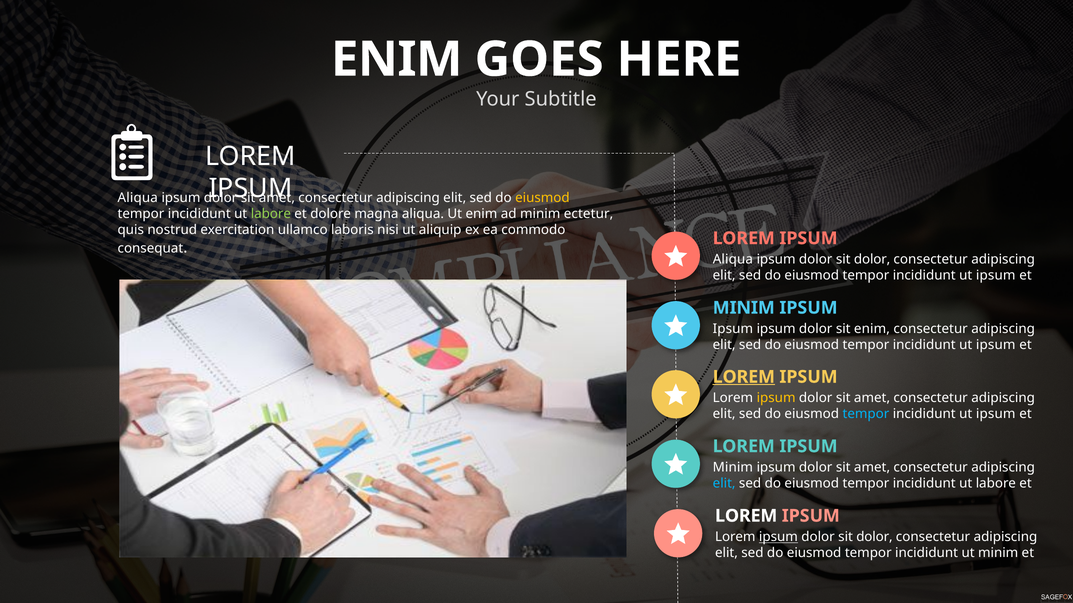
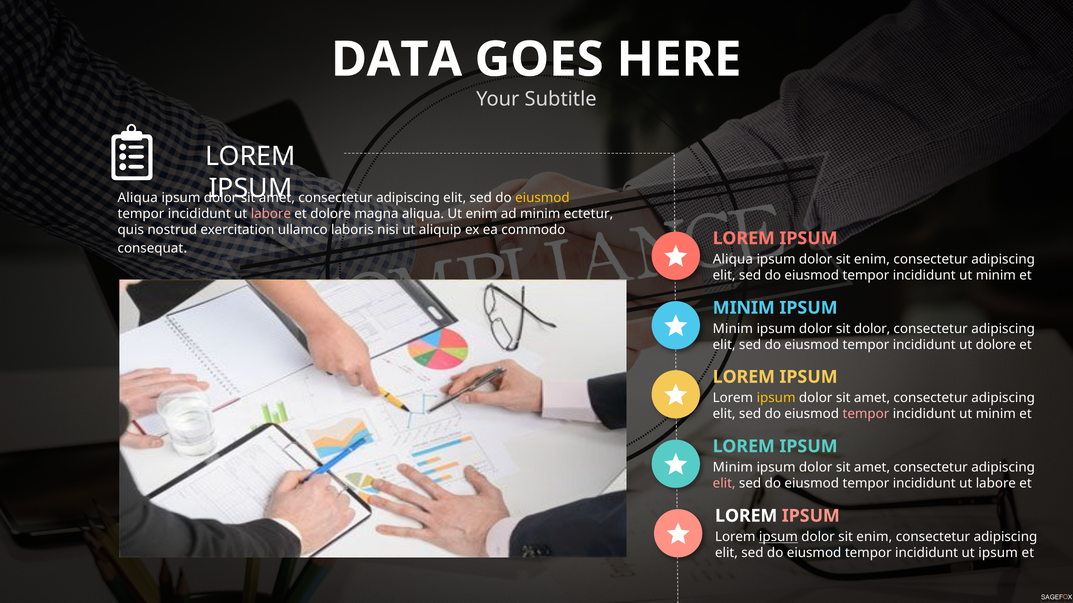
ENIM at (397, 60): ENIM -> DATA
labore at (271, 214) colour: light green -> pink
dolor at (872, 260): dolor -> enim
ipsum at (996, 276): ipsum -> minim
Ipsum at (733, 329): Ipsum -> Minim
sit enim: enim -> dolor
ipsum at (996, 345): ipsum -> dolore
LOREM at (744, 377) underline: present -> none
tempor at (866, 414) colour: light blue -> pink
ipsum at (996, 414): ipsum -> minim
elit at (724, 484) colour: light blue -> pink
dolor at (874, 537): dolor -> enim
ut minim: minim -> ipsum
